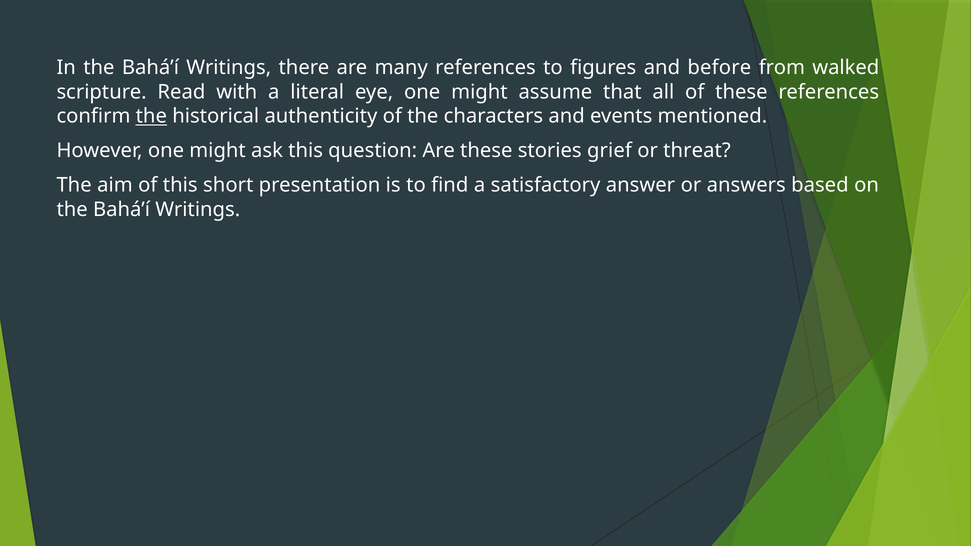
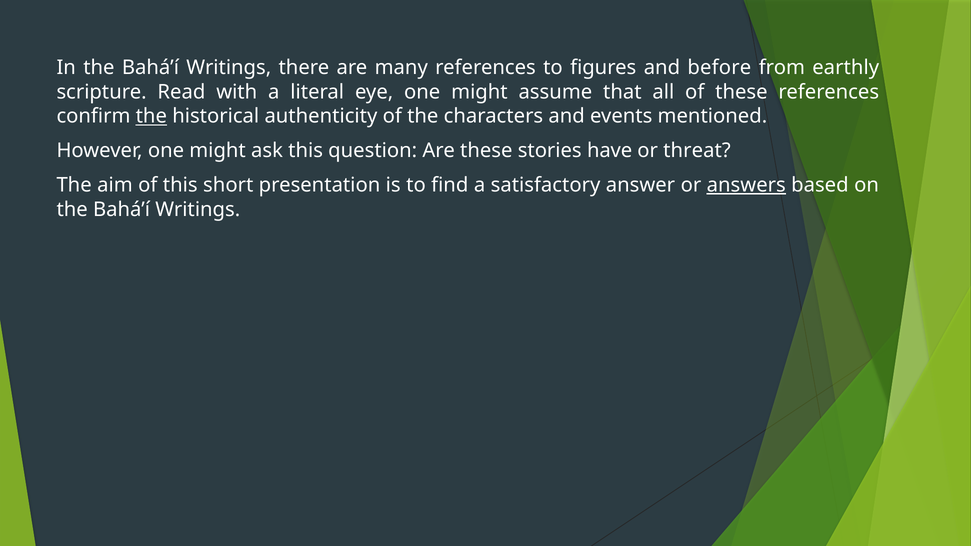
walked: walked -> earthly
grief: grief -> have
answers underline: none -> present
